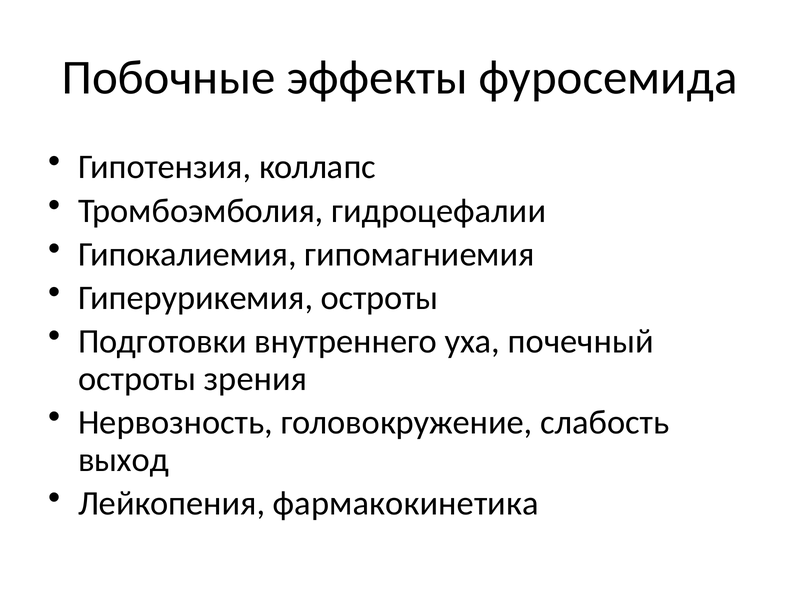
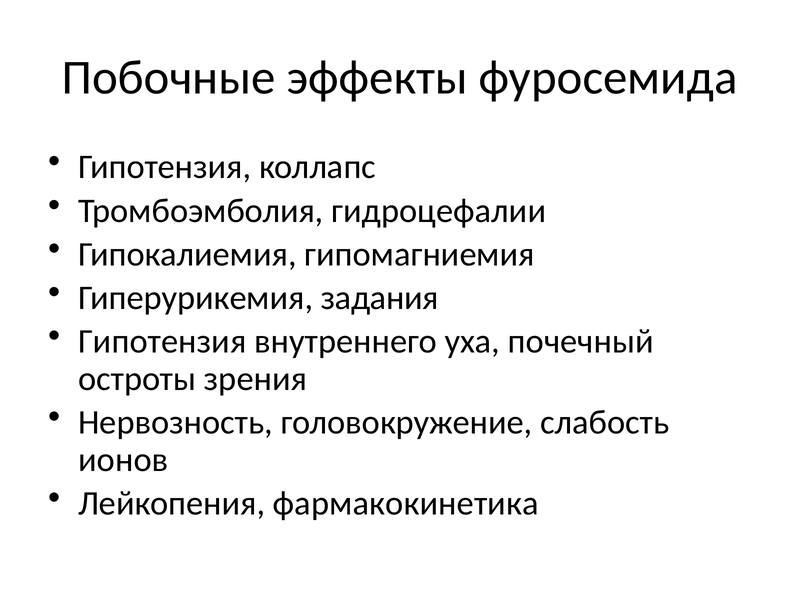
Гиперурикемия остроты: остроты -> задания
Подготовки at (162, 342): Подготовки -> Гипотензия
выход: выход -> ионов
